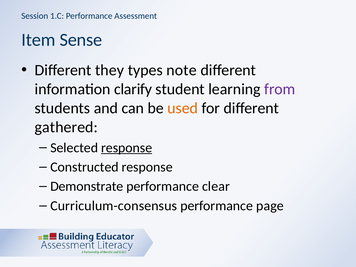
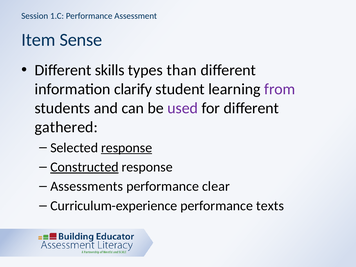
they: they -> skills
note: note -> than
used colour: orange -> purple
Constructed underline: none -> present
Demonstrate: Demonstrate -> Assessments
Curriculum-consensus: Curriculum-consensus -> Curriculum-experience
page: page -> texts
